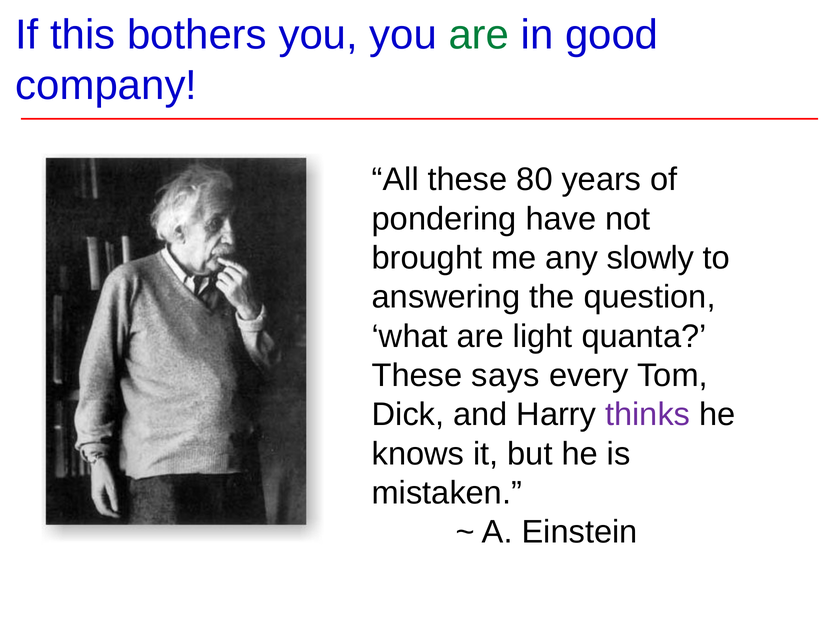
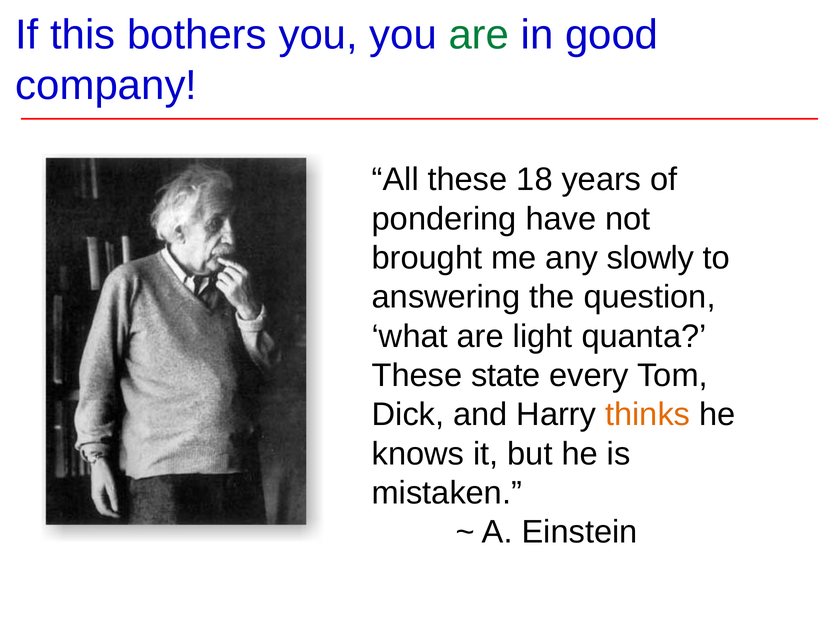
80: 80 -> 18
says: says -> state
thinks colour: purple -> orange
